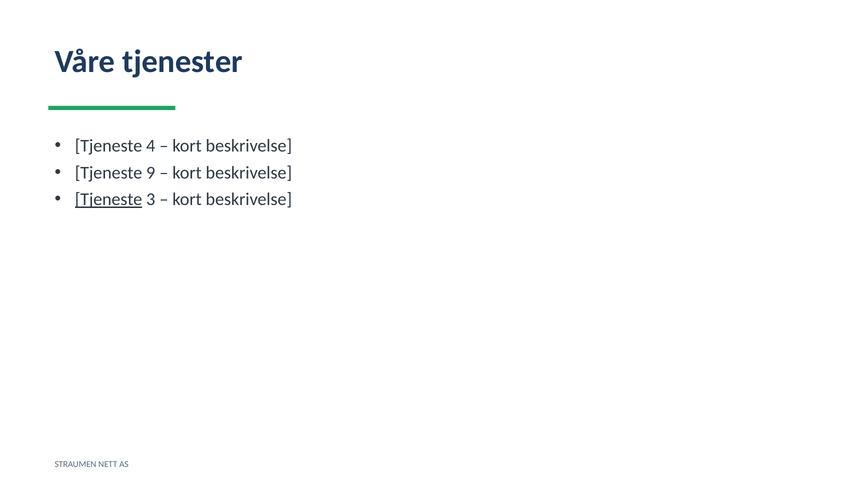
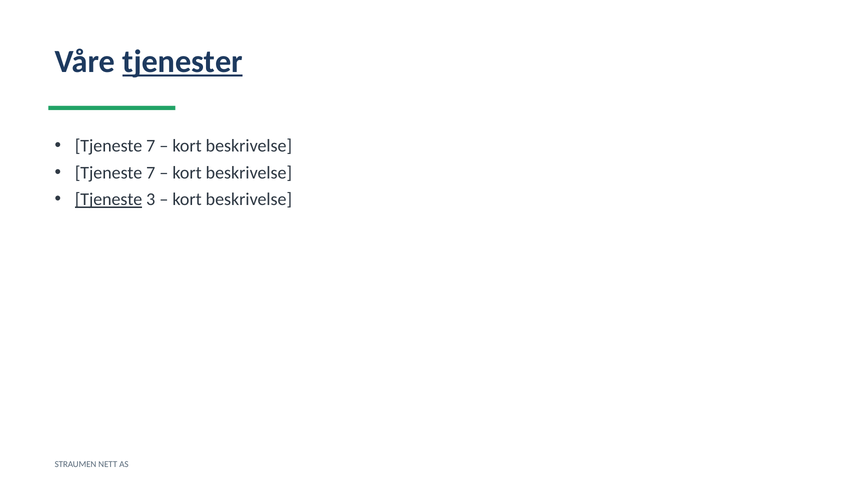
tjenester underline: none -> present
4 at (151, 146): 4 -> 7
9 at (151, 173): 9 -> 7
